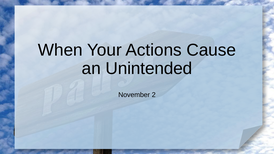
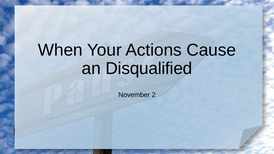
Unintended: Unintended -> Disqualified
